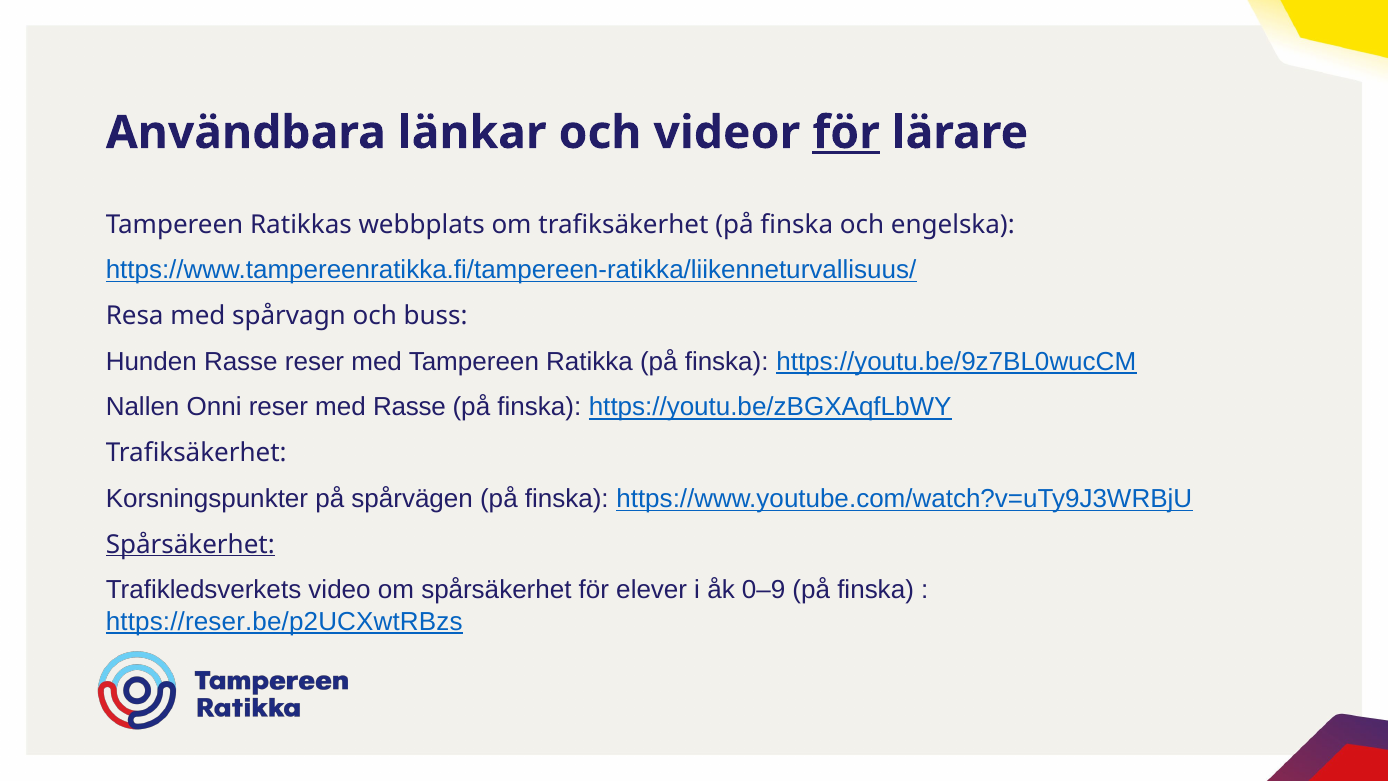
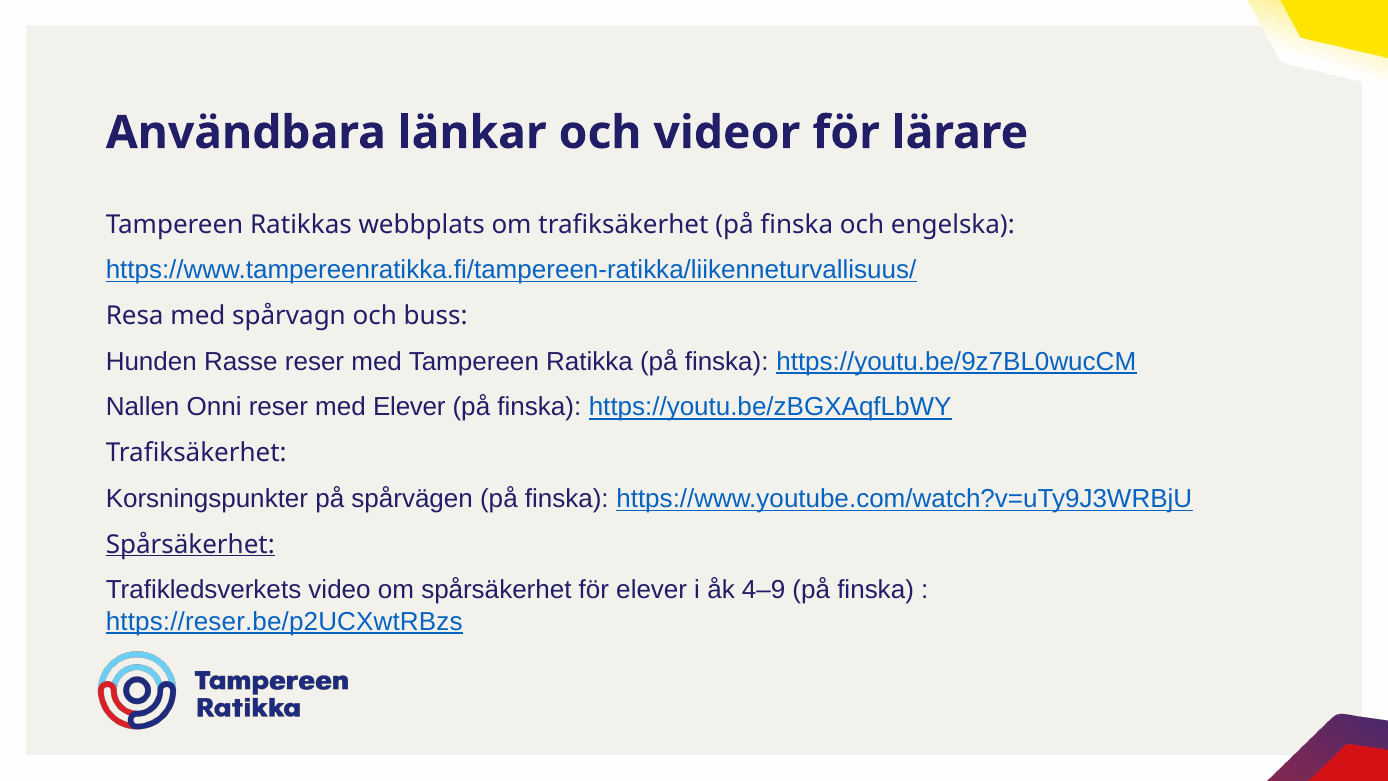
för at (846, 133) underline: present -> none
med Rasse: Rasse -> Elever
0–9: 0–9 -> 4–9
